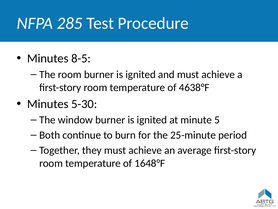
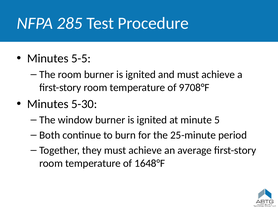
8-5: 8-5 -> 5-5
4638°F: 4638°F -> 9708°F
